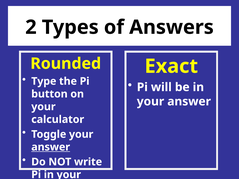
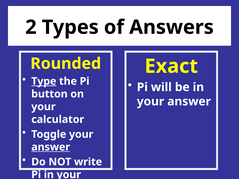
Type underline: none -> present
